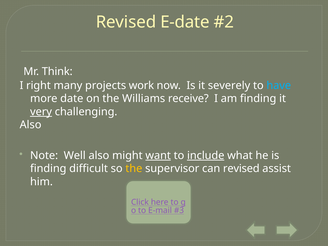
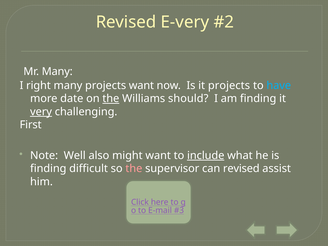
E-date: E-date -> E-very
Mr Think: Think -> Many
projects work: work -> want
it severely: severely -> projects
the at (111, 99) underline: none -> present
receive: receive -> should
Also at (31, 125): Also -> First
want at (158, 155) underline: present -> none
the at (134, 169) colour: yellow -> pink
